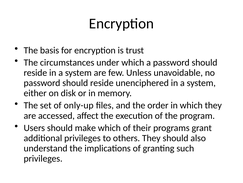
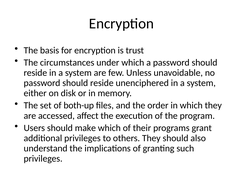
only-up: only-up -> both-up
